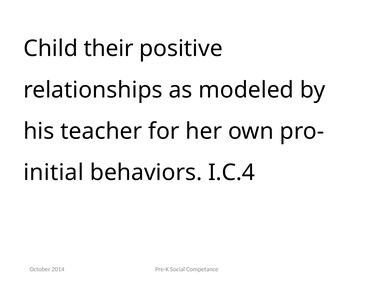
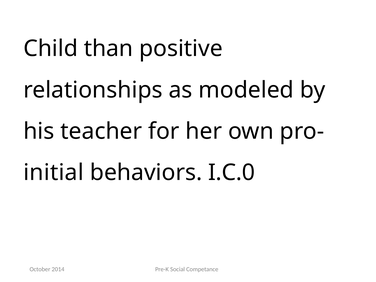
their: their -> than
I.C.4: I.C.4 -> I.C.0
